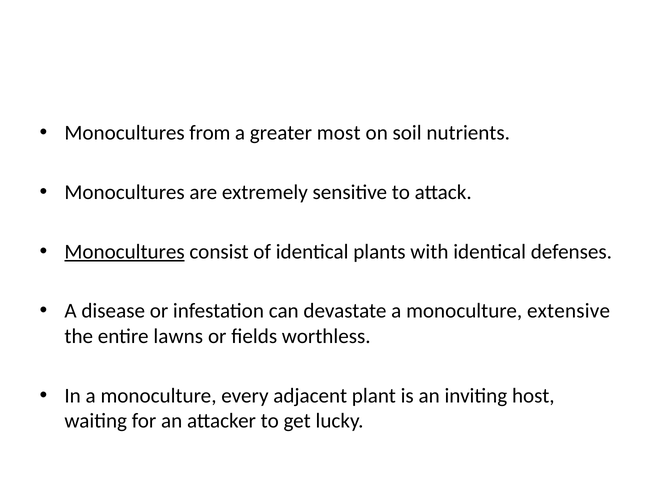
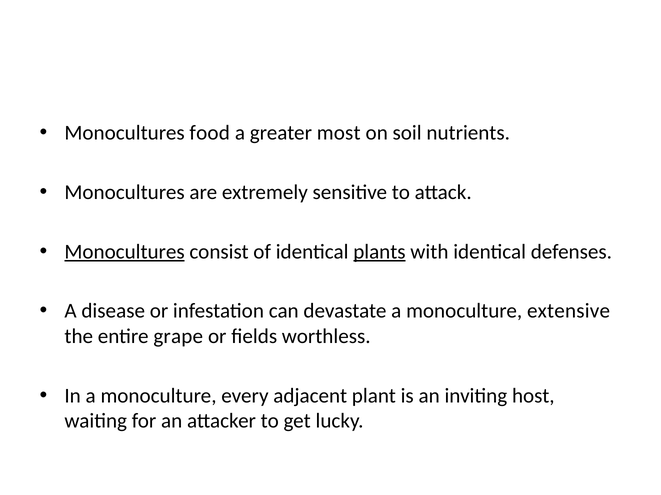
from: from -> food
plants underline: none -> present
lawns: lawns -> grape
